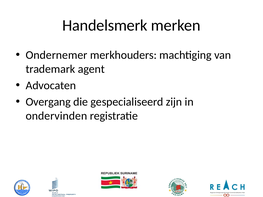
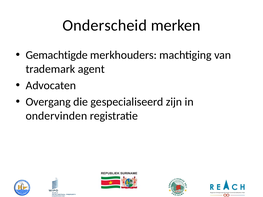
Handelsmerk: Handelsmerk -> Onderscheid
Ondernemer: Ondernemer -> Gemachtigde
